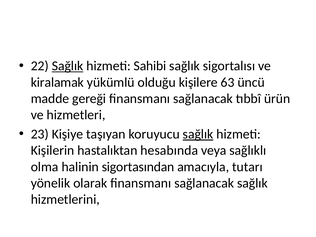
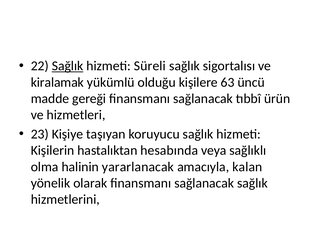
Sahibi: Sahibi -> Süreli
sağlık at (198, 134) underline: present -> none
sigortasından: sigortasından -> yararlanacak
tutarı: tutarı -> kalan
